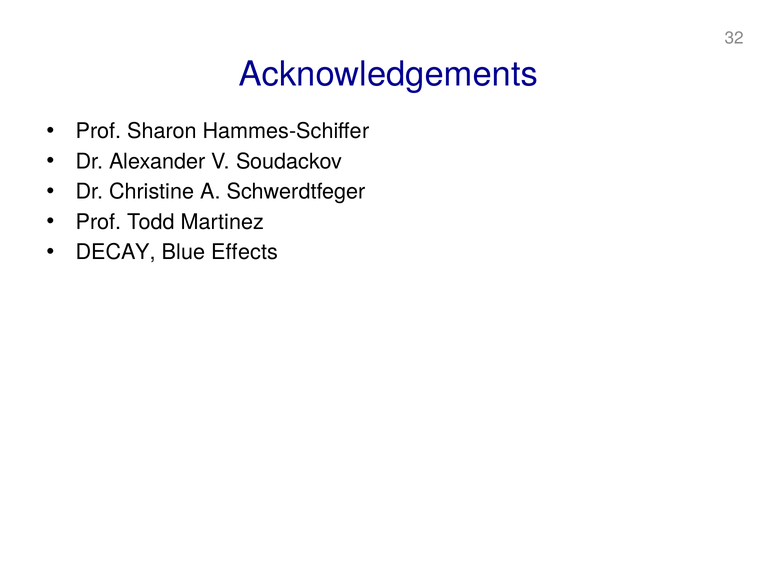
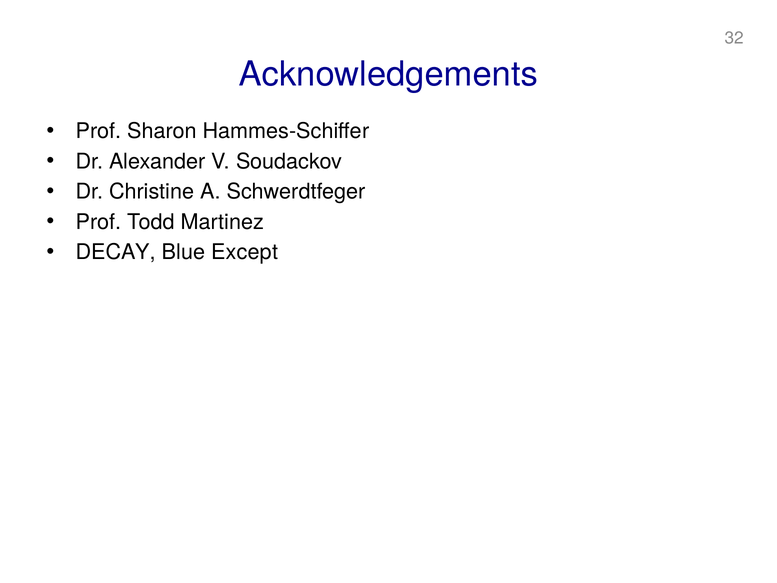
Effects: Effects -> Except
